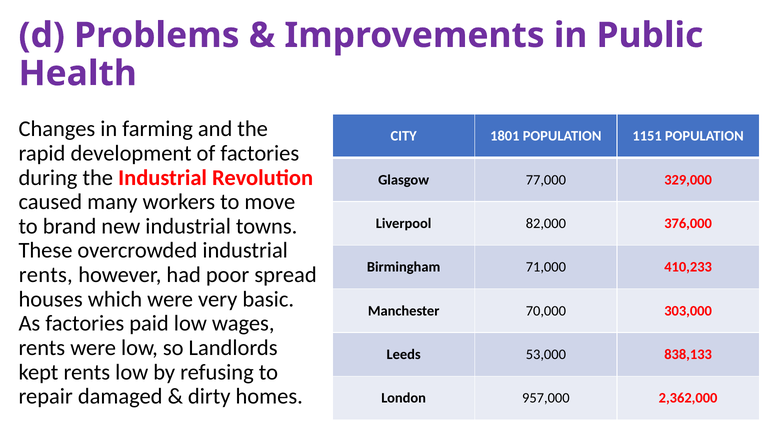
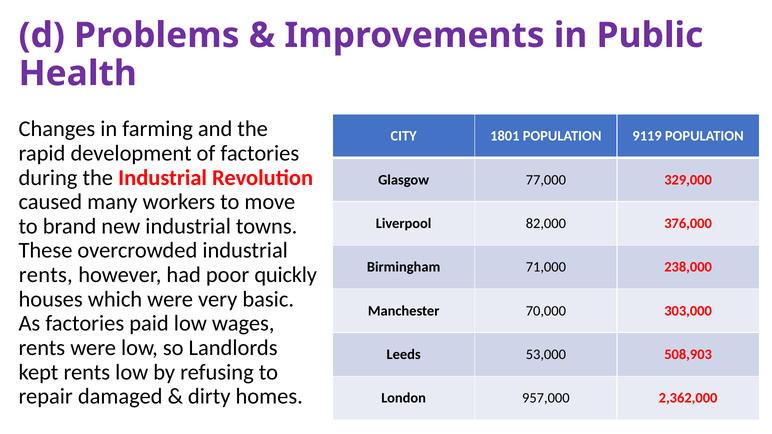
1151: 1151 -> 9119
410,233: 410,233 -> 238,000
spread: spread -> quickly
838,133: 838,133 -> 508,903
